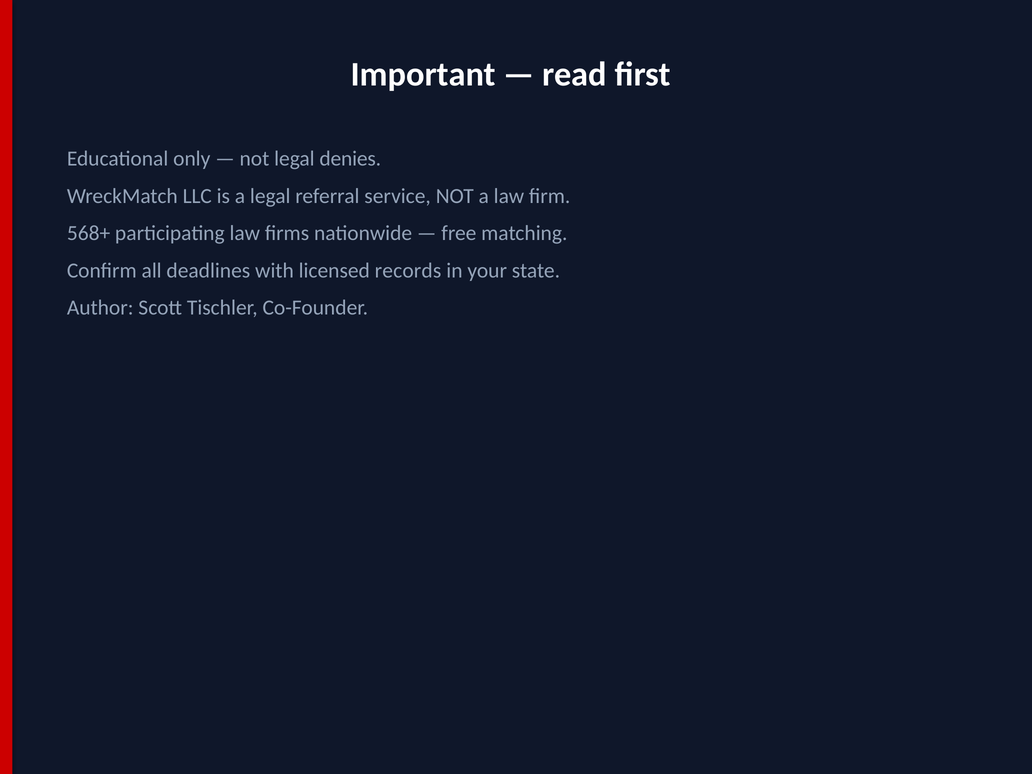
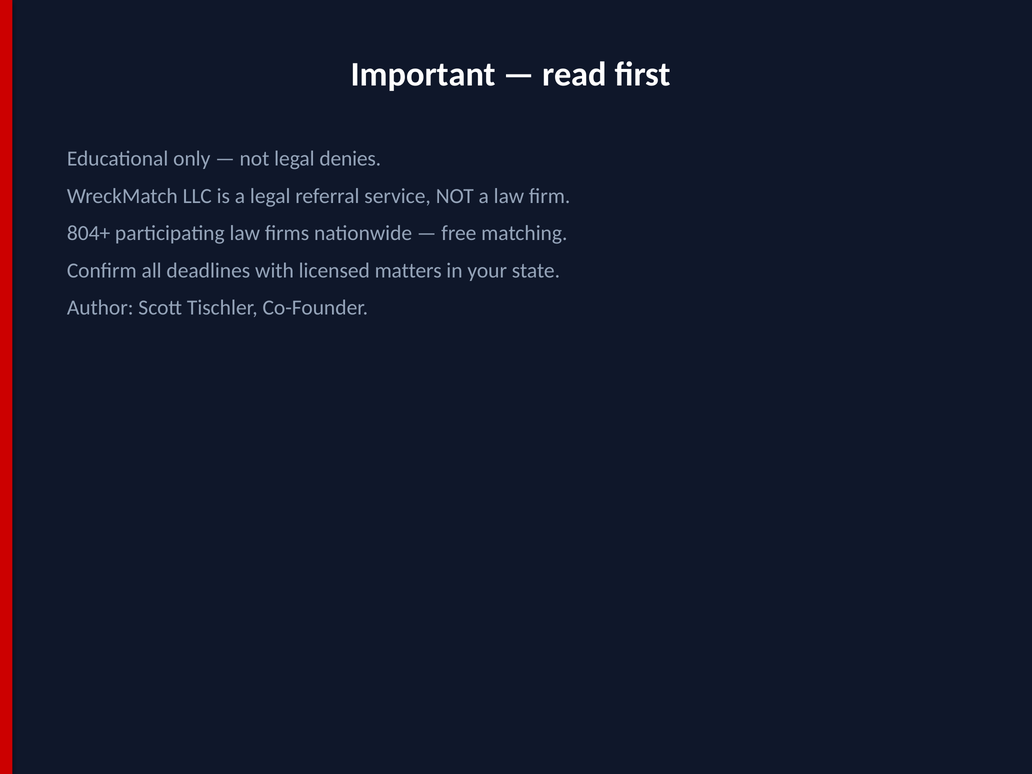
568+: 568+ -> 804+
records: records -> matters
